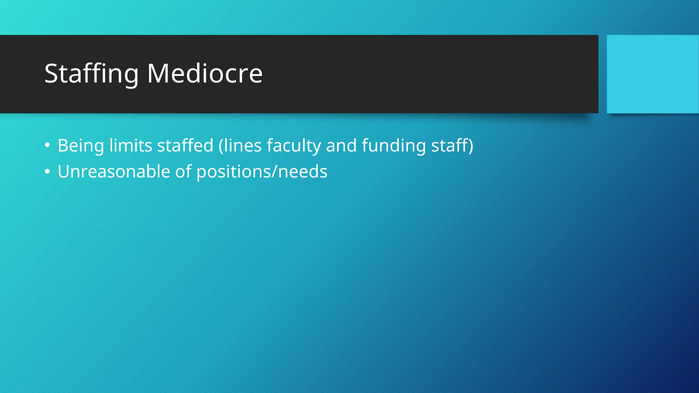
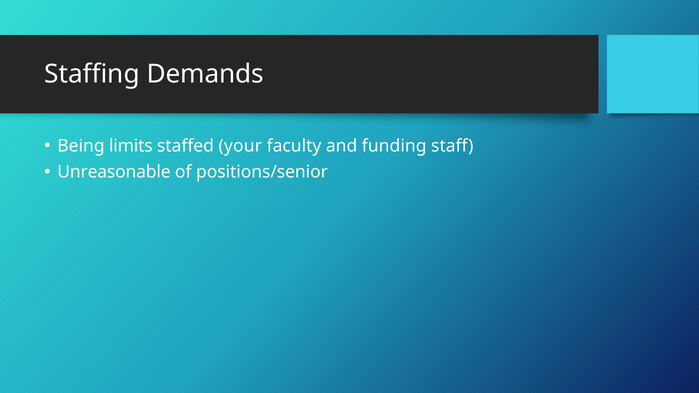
Mediocre: Mediocre -> Demands
lines: lines -> your
positions/needs: positions/needs -> positions/senior
